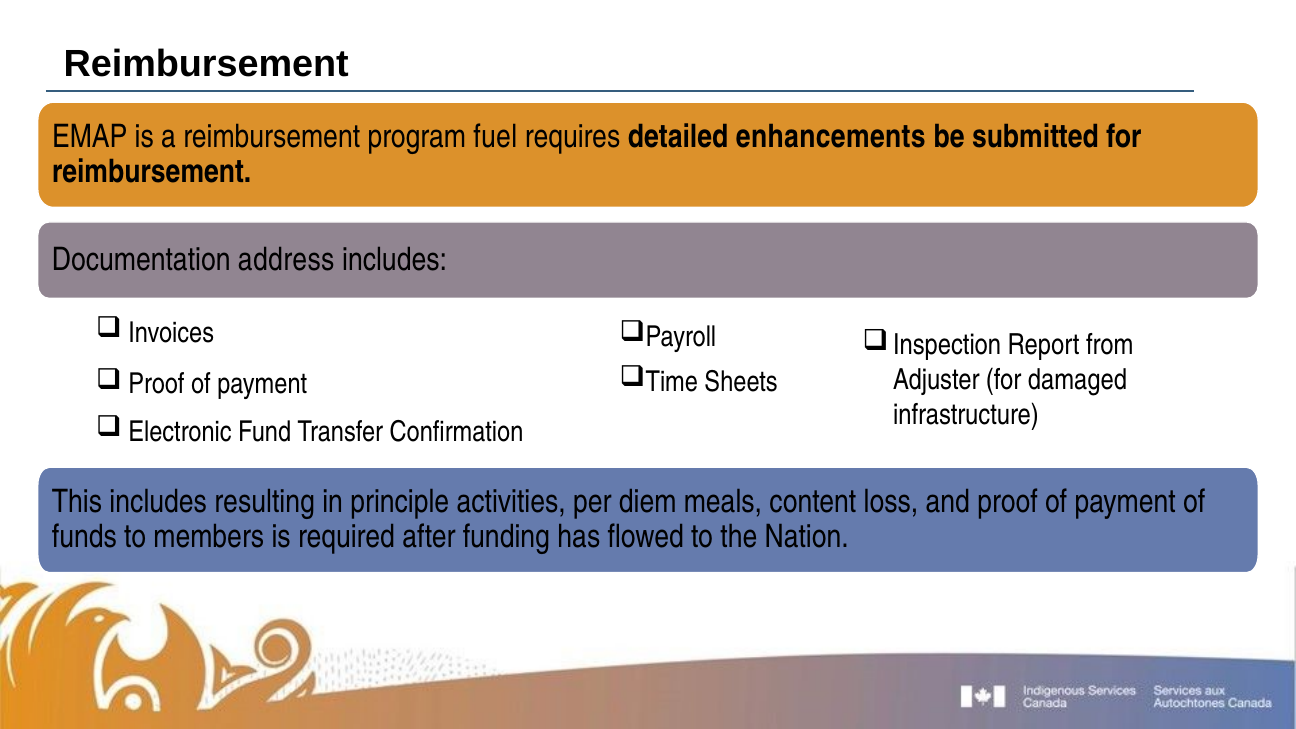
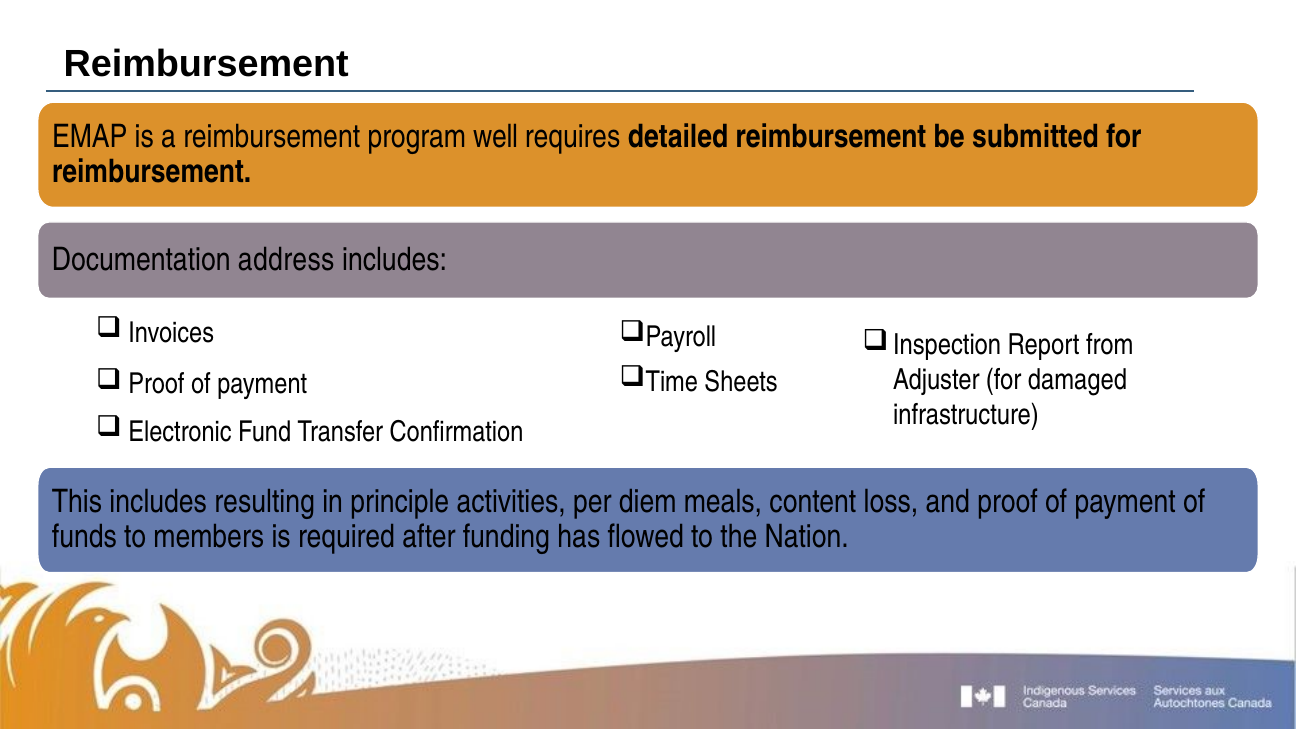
fuel: fuel -> well
detailed enhancements: enhancements -> reimbursement
